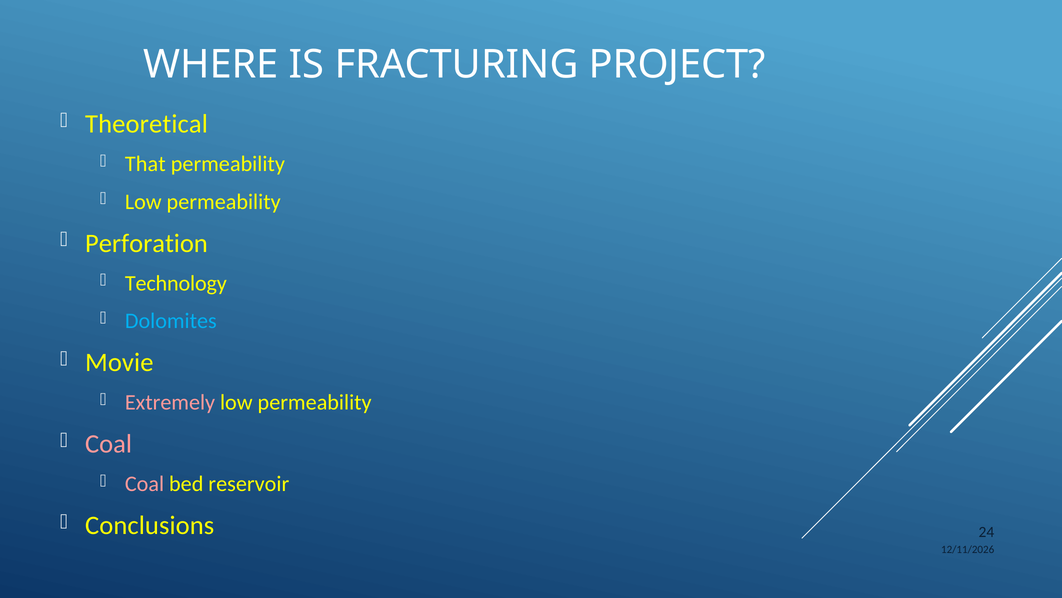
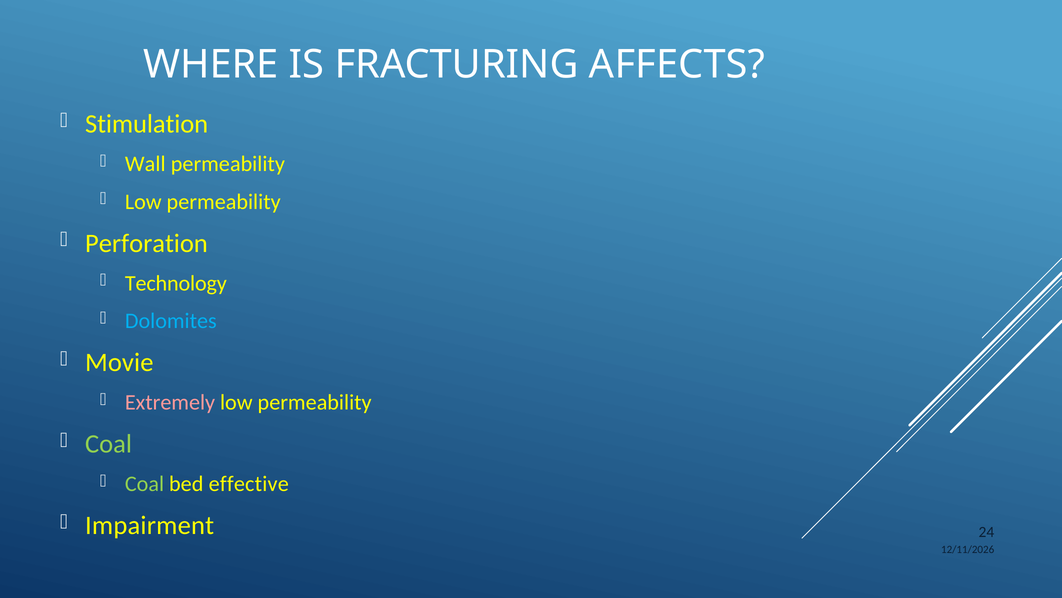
PROJECT: PROJECT -> AFFECTS
Theoretical: Theoretical -> Stimulation
That: That -> Wall
Coal at (109, 443) colour: pink -> light green
Coal at (145, 483) colour: pink -> light green
reservoir: reservoir -> effective
Conclusions: Conclusions -> Impairment
